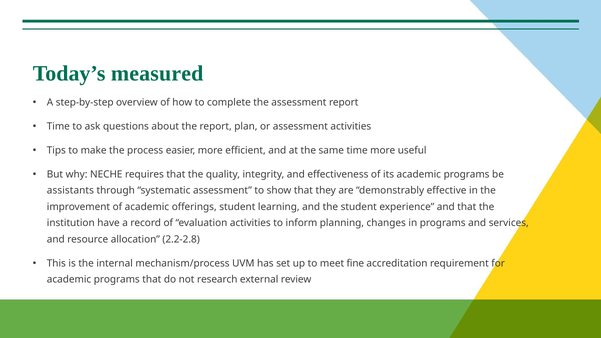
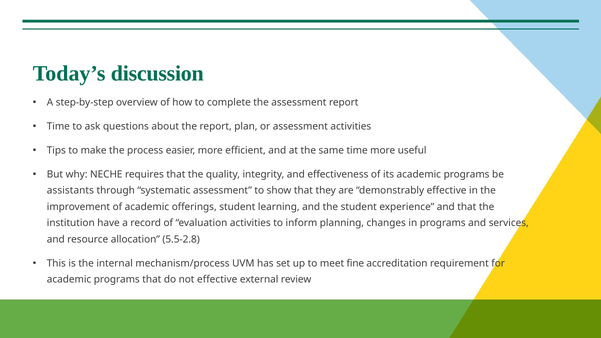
measured: measured -> discussion
2.2-2.8: 2.2-2.8 -> 5.5-2.8
not research: research -> effective
